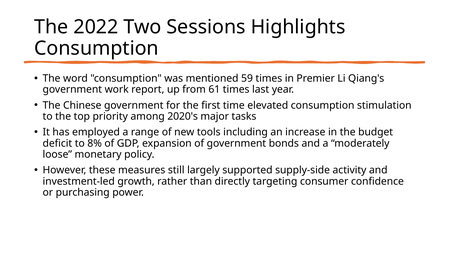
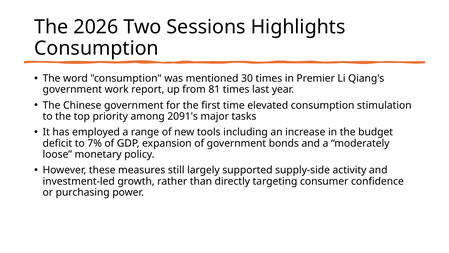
2022: 2022 -> 2026
59: 59 -> 30
61: 61 -> 81
2020's: 2020's -> 2091's
8%: 8% -> 7%
